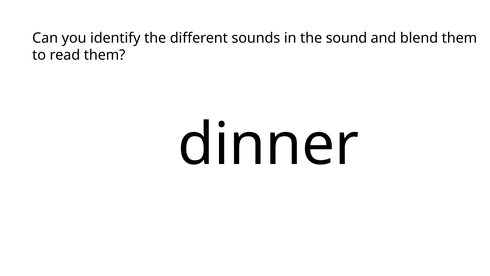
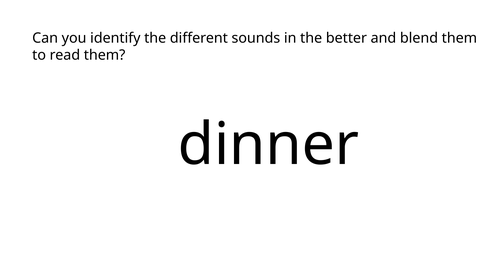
sound: sound -> better
